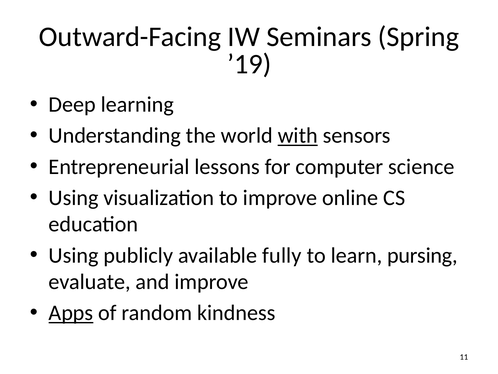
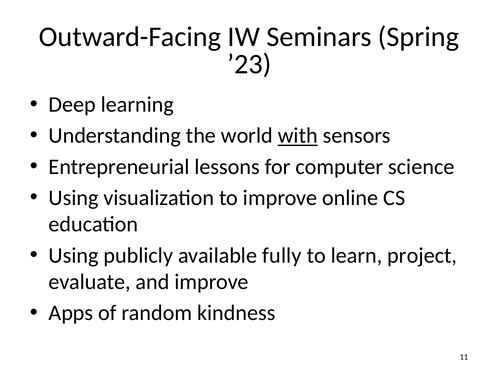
’19: ’19 -> ’23
pursing: pursing -> project
Apps underline: present -> none
